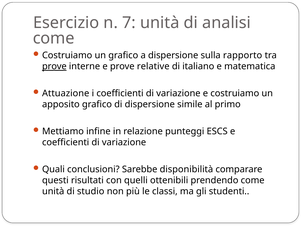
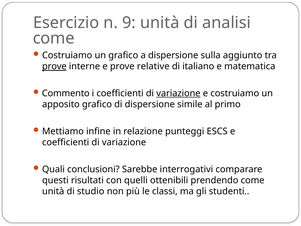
7: 7 -> 9
rapporto: rapporto -> aggiunto
Attuazione: Attuazione -> Commento
variazione at (178, 93) underline: none -> present
disponibilità: disponibilità -> interrogativi
